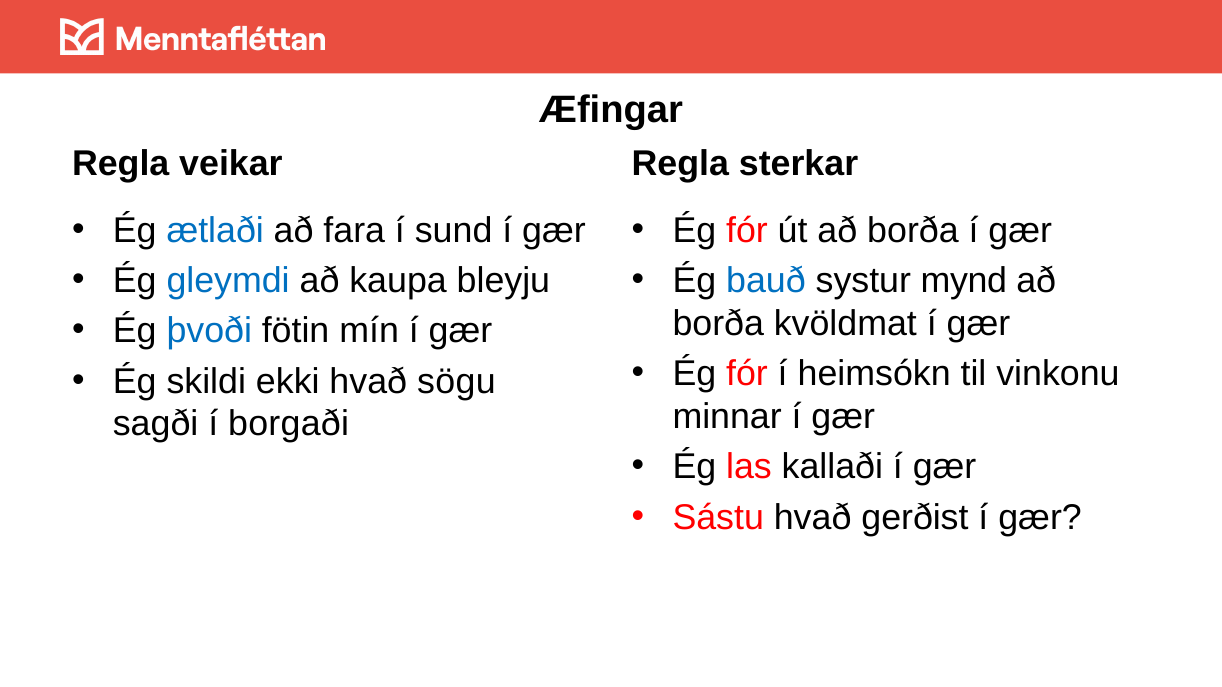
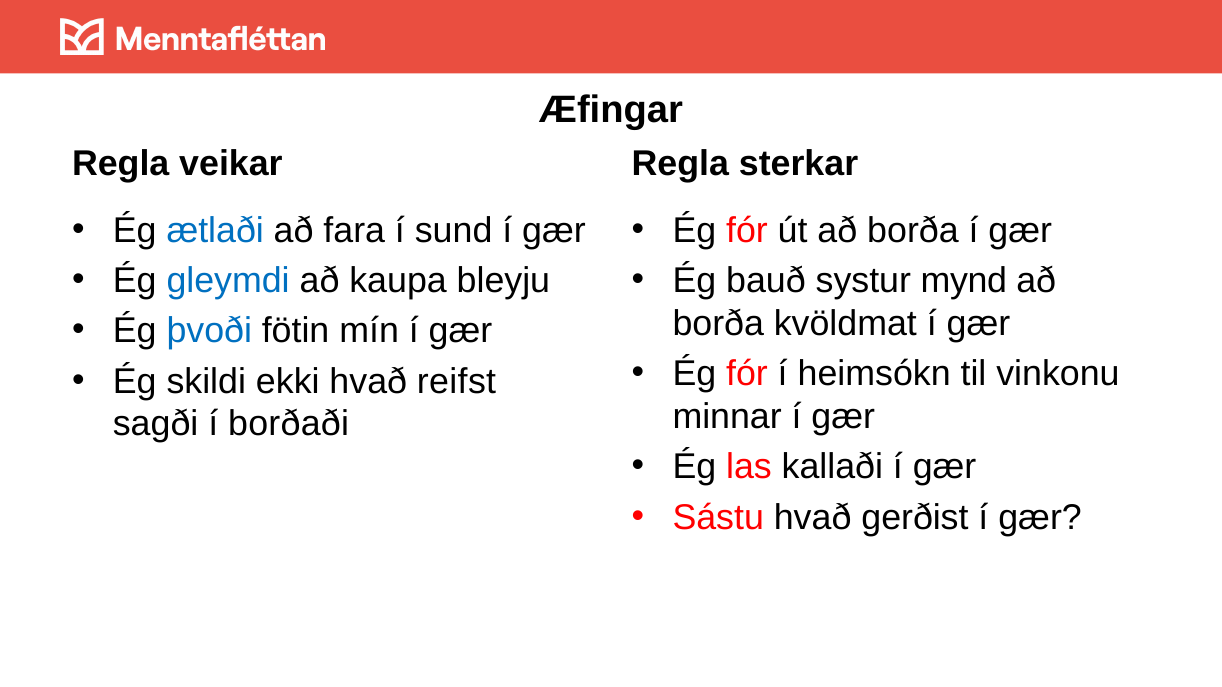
bauð colour: blue -> black
sögu: sögu -> reifst
borgaði: borgaði -> borðaði
